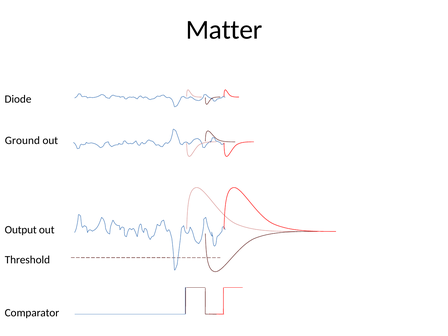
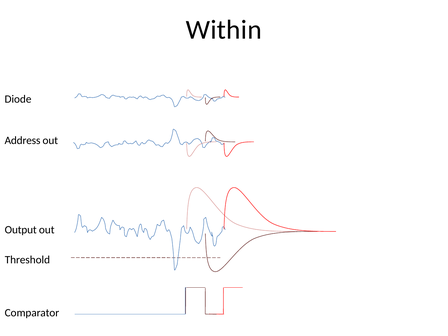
Matter: Matter -> Within
Ground: Ground -> Address
